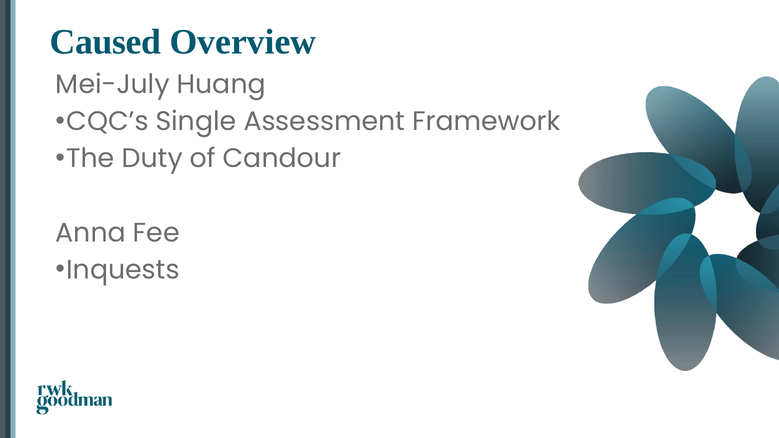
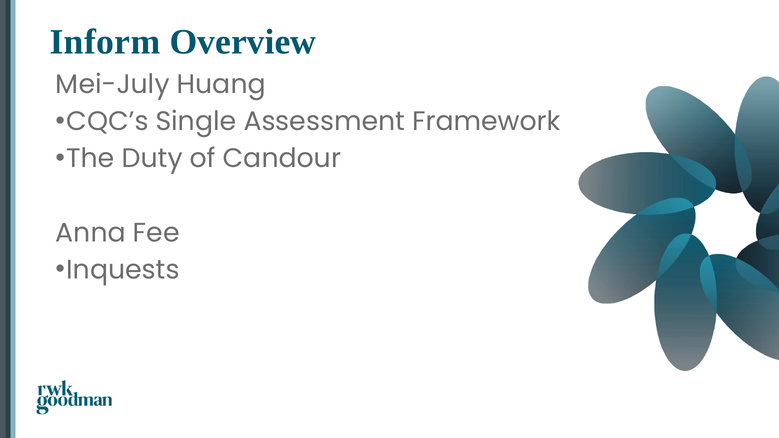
Caused: Caused -> Inform
